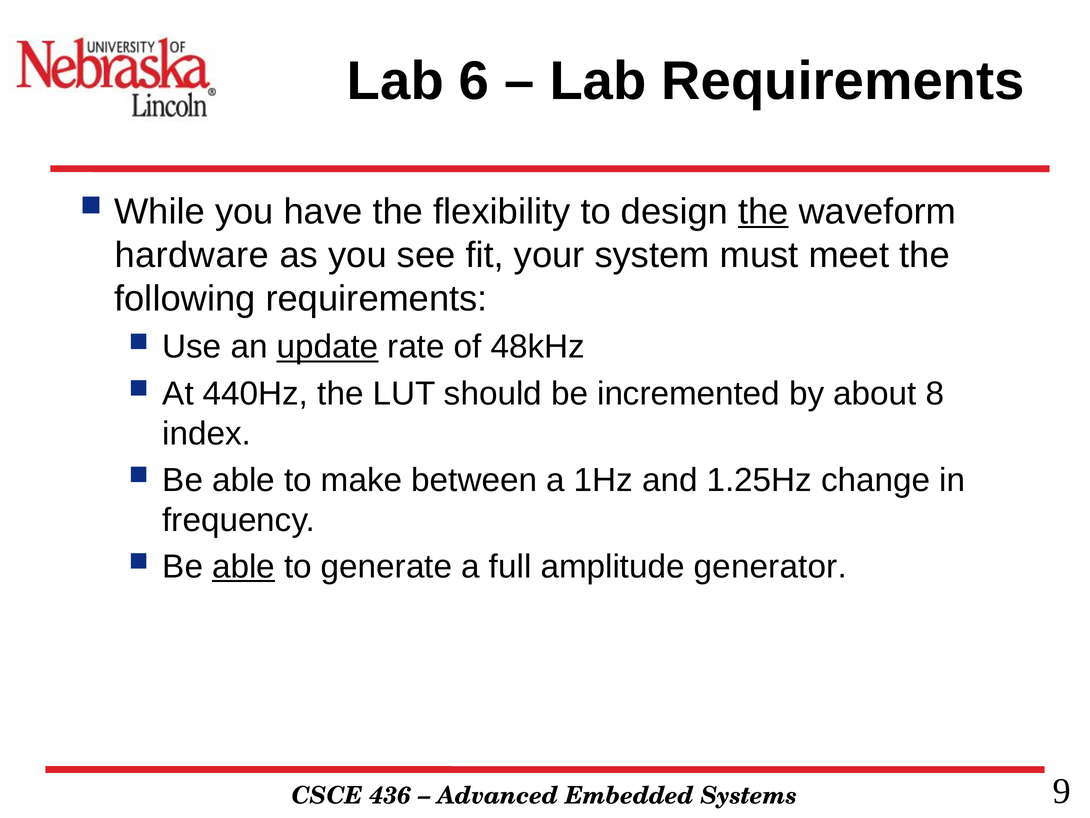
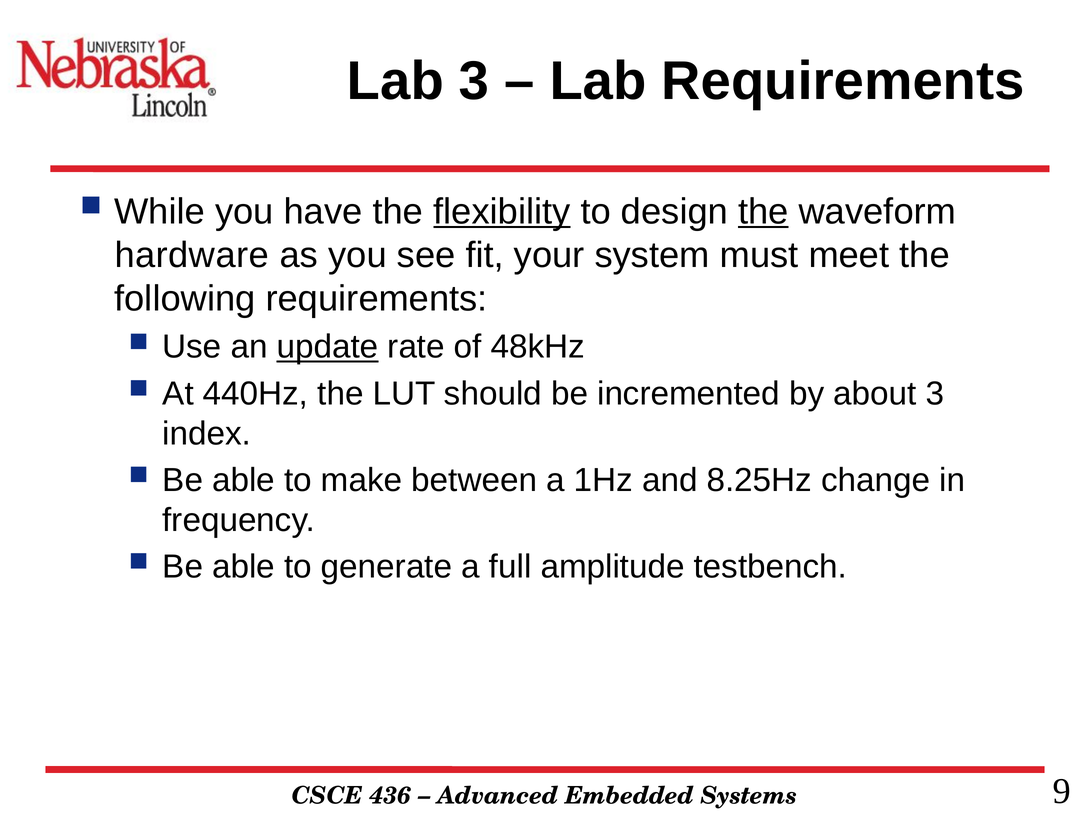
Lab 6: 6 -> 3
flexibility underline: none -> present
about 8: 8 -> 3
1.25Hz: 1.25Hz -> 8.25Hz
able at (244, 566) underline: present -> none
generator: generator -> testbench
